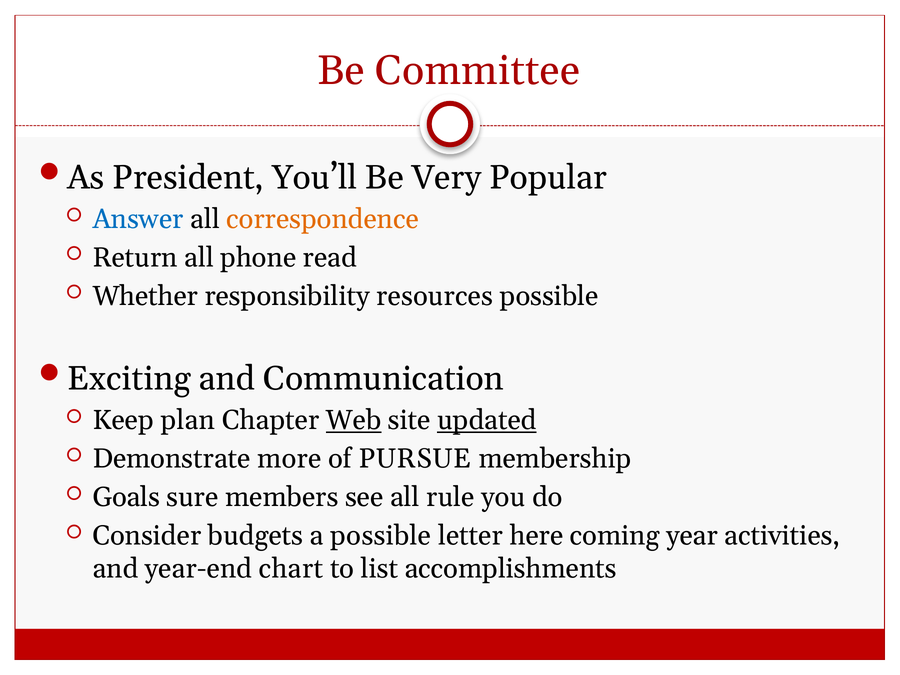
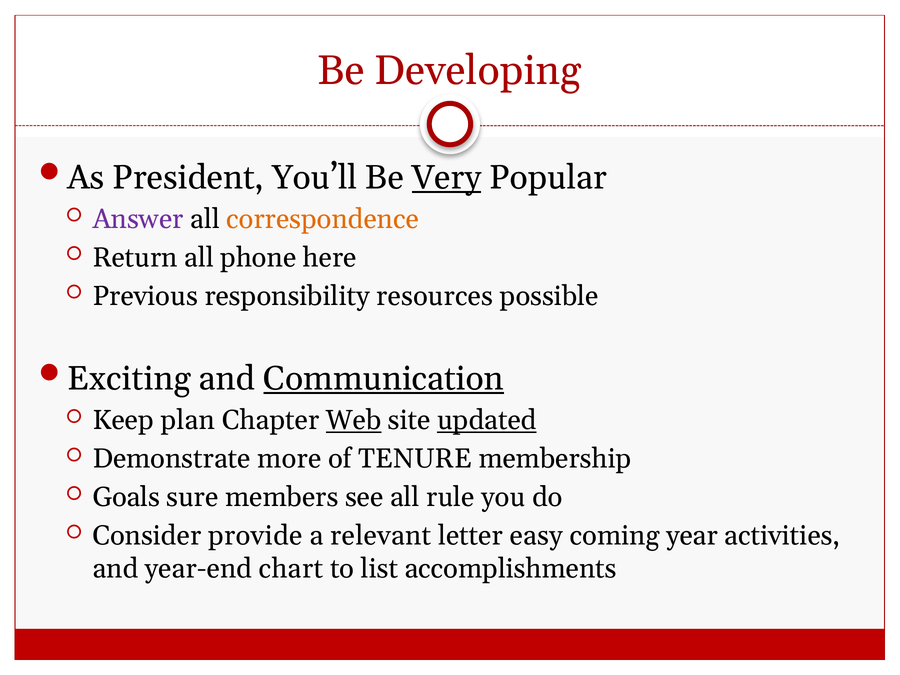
Committee: Committee -> Developing
Very underline: none -> present
Answer colour: blue -> purple
read: read -> here
Whether: Whether -> Previous
Communication underline: none -> present
PURSUE: PURSUE -> TENURE
budgets: budgets -> provide
a possible: possible -> relevant
here: here -> easy
